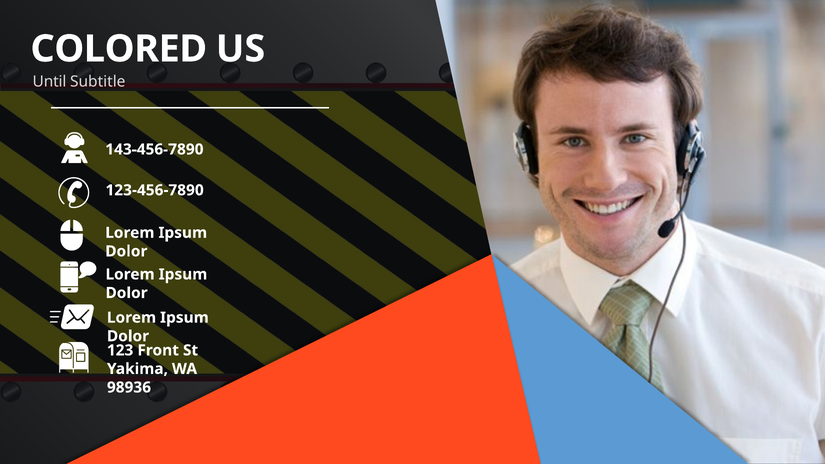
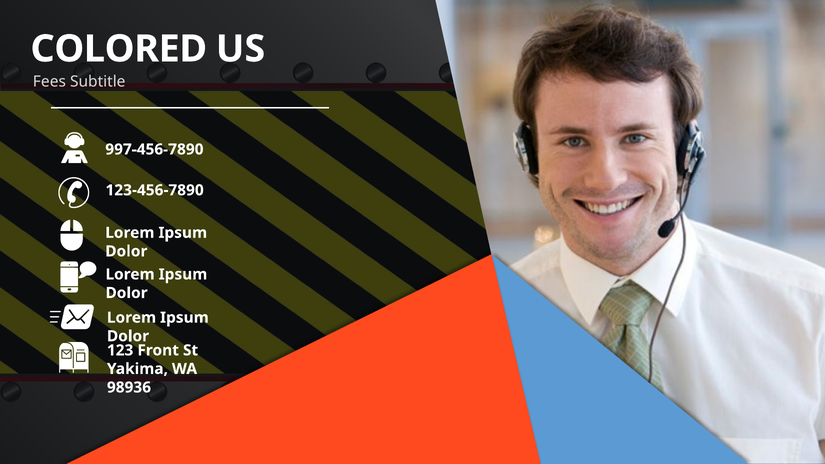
Until: Until -> Fees
143-456-7890: 143-456-7890 -> 997-456-7890
